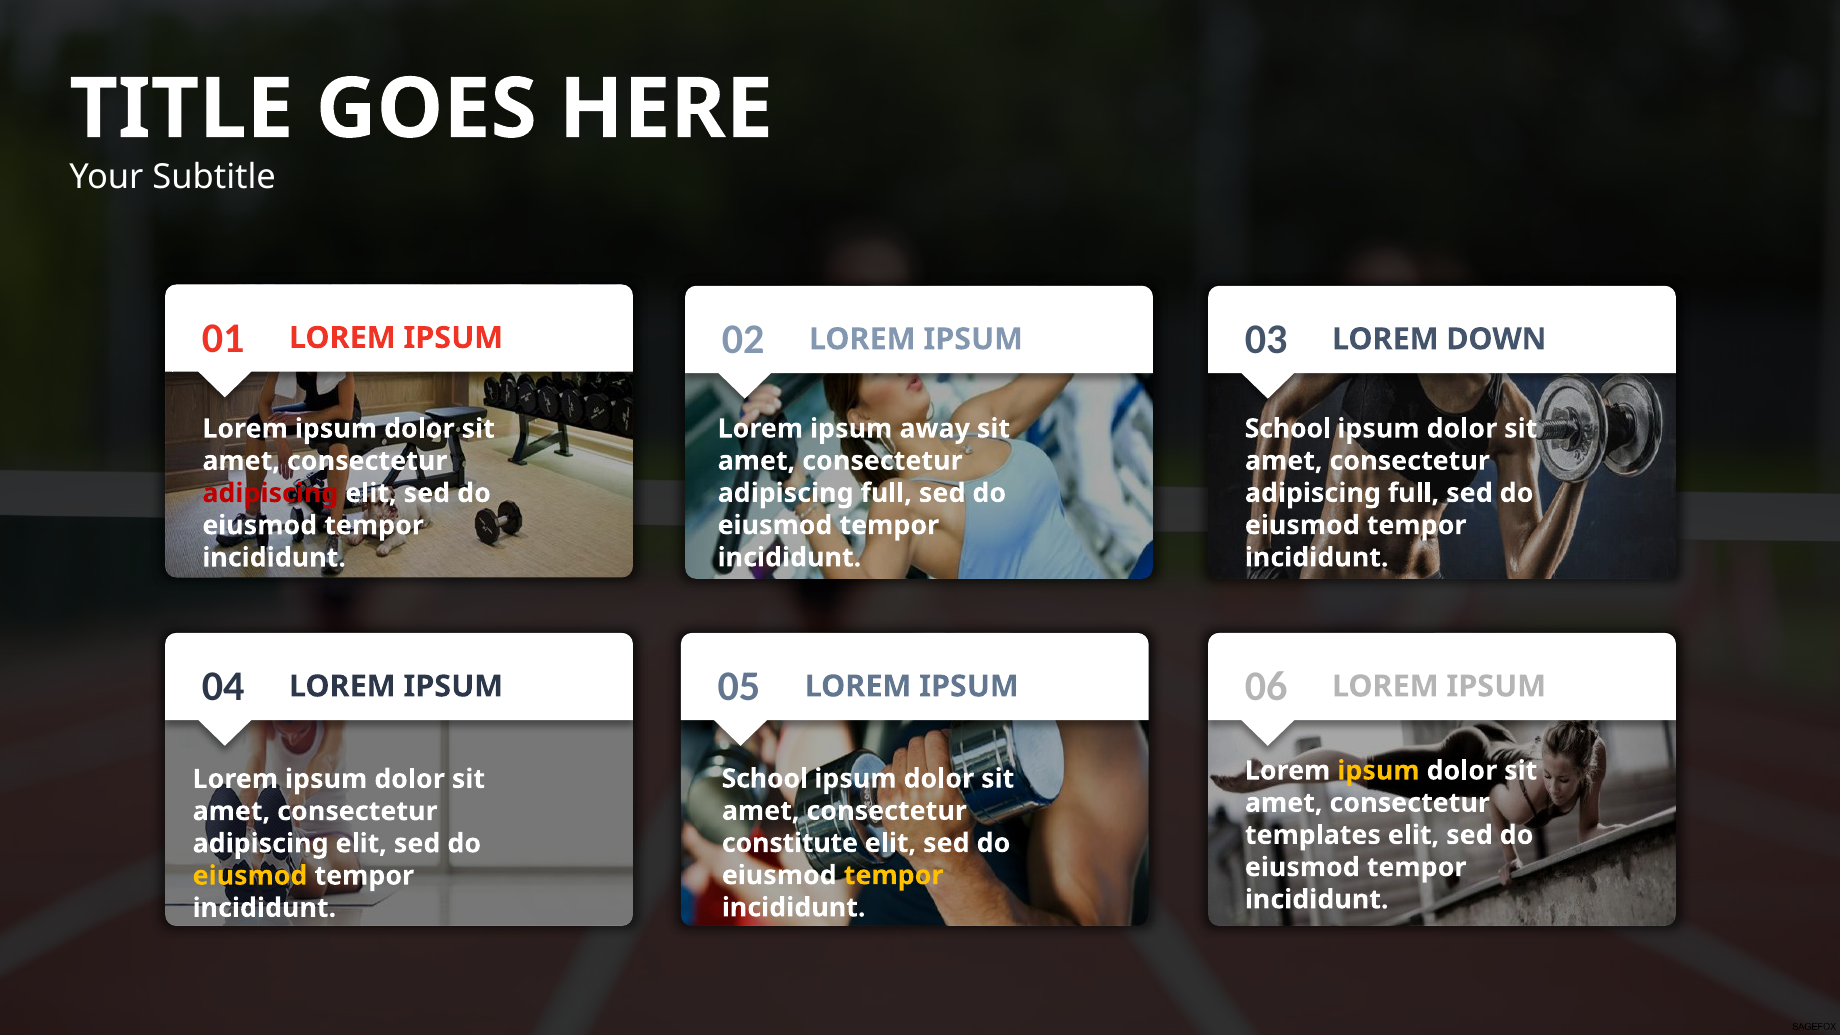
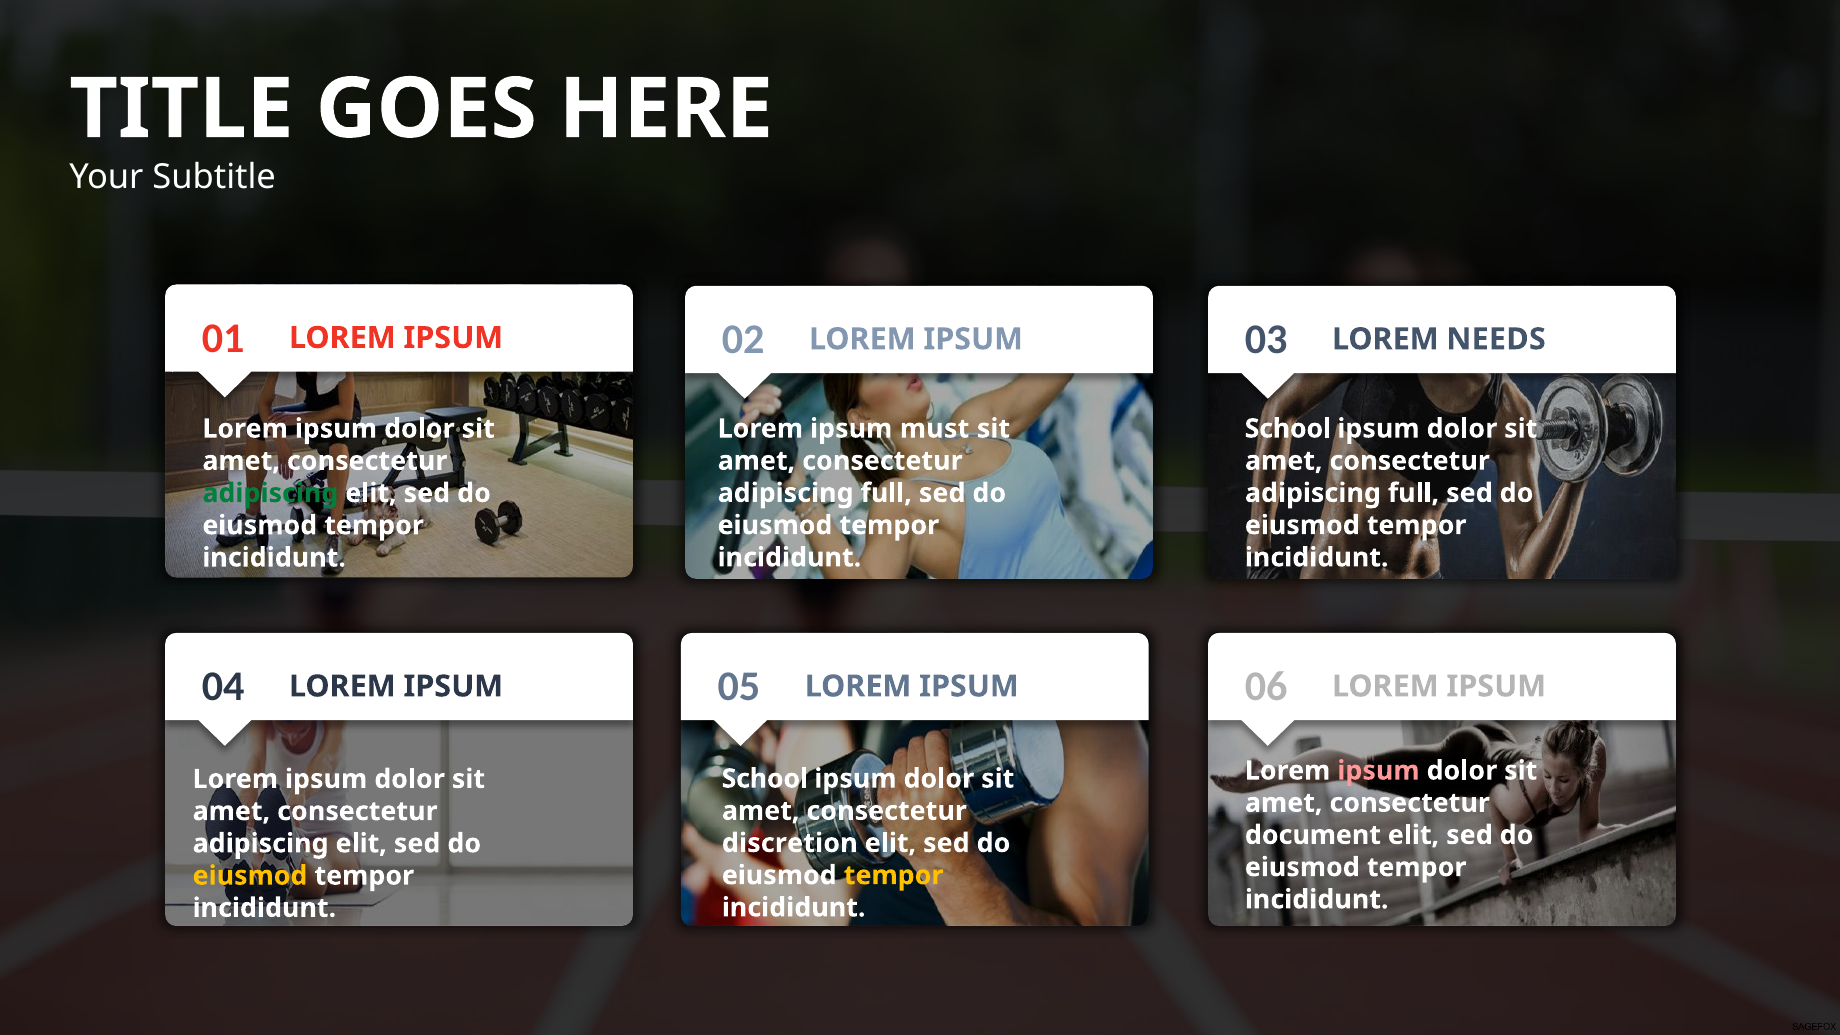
DOWN: DOWN -> NEEDS
away: away -> must
adipiscing at (270, 493) colour: red -> green
ipsum at (1378, 771) colour: yellow -> pink
templates: templates -> document
constitute: constitute -> discretion
